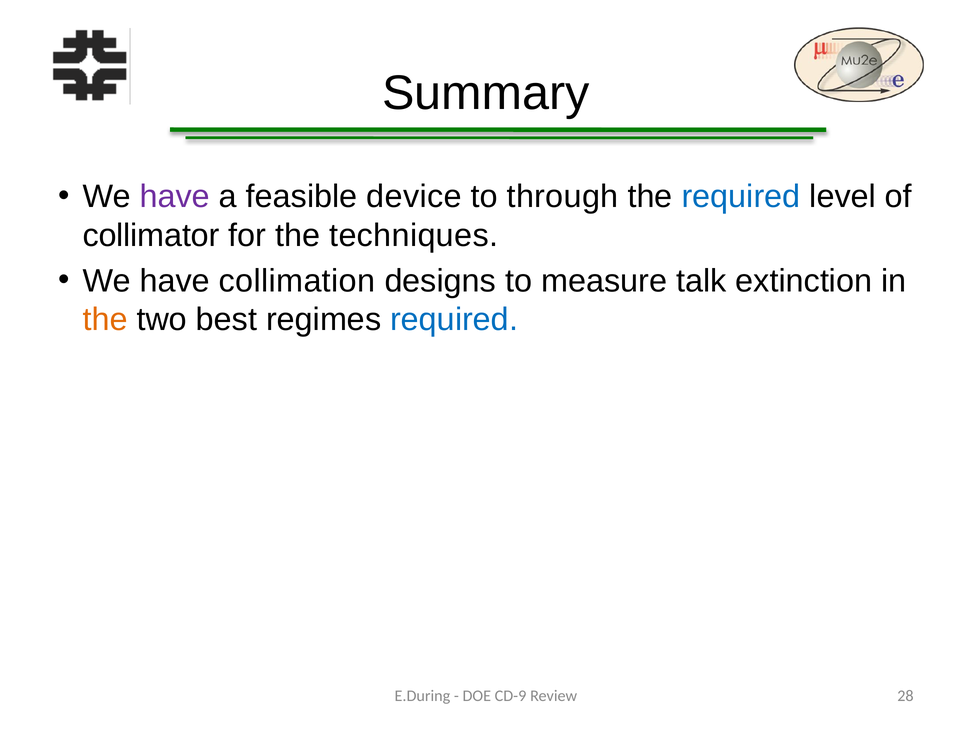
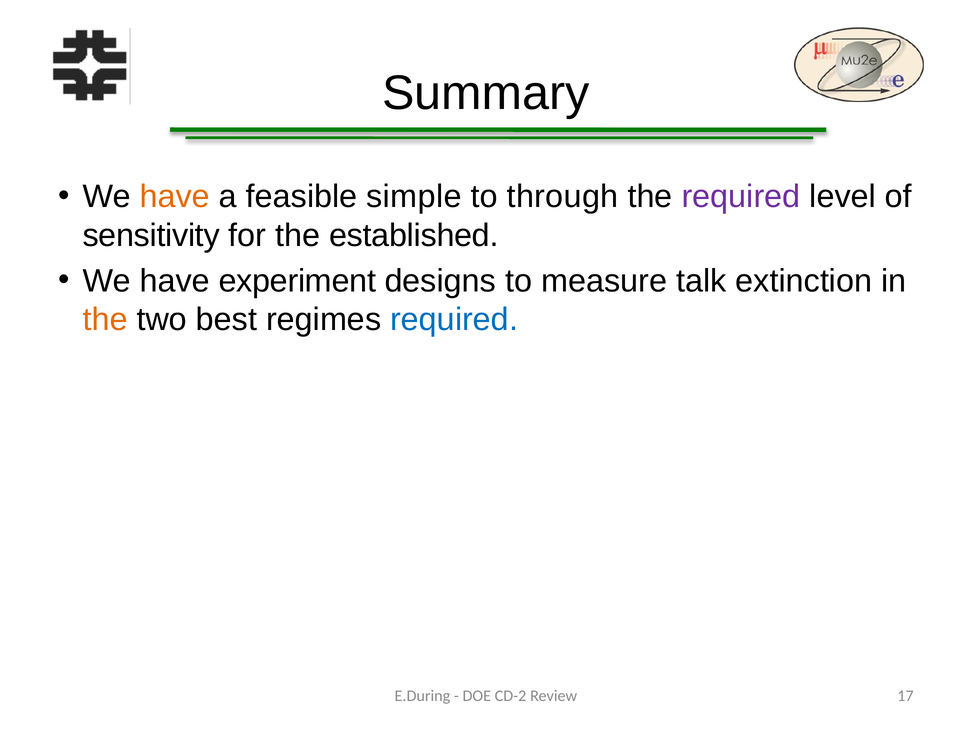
have at (175, 197) colour: purple -> orange
device: device -> simple
required at (741, 197) colour: blue -> purple
collimator: collimator -> sensitivity
techniques: techniques -> established
collimation: collimation -> experiment
CD-9: CD-9 -> CD-2
28: 28 -> 17
